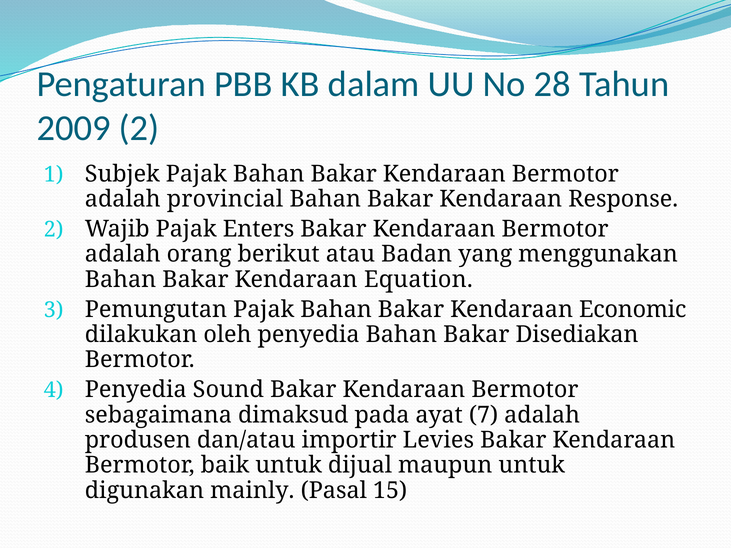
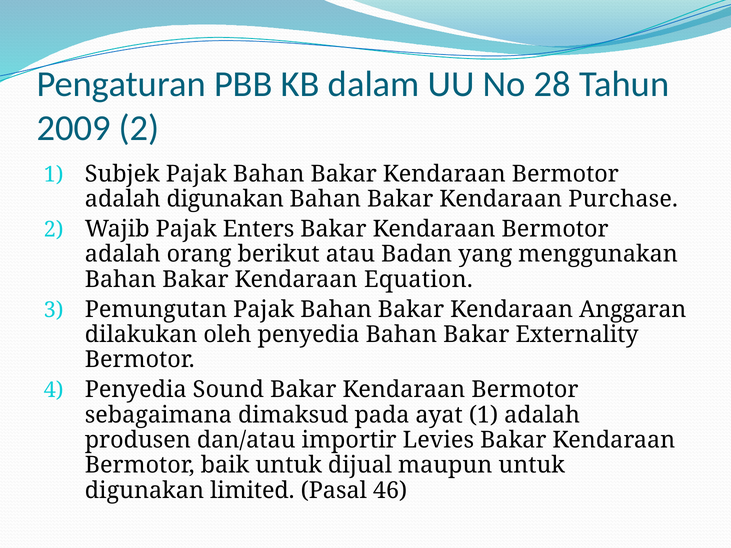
adalah provincial: provincial -> digunakan
Response: Response -> Purchase
Economic: Economic -> Anggaran
Disediakan: Disediakan -> Externality
ayat 7: 7 -> 1
mainly: mainly -> limited
15: 15 -> 46
